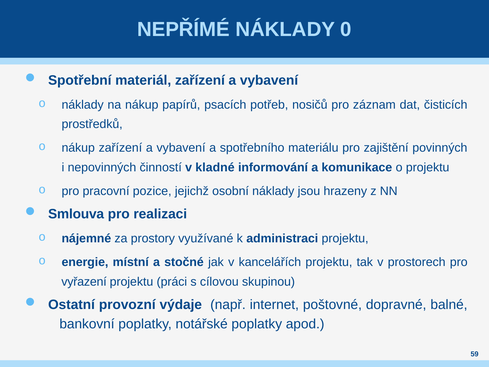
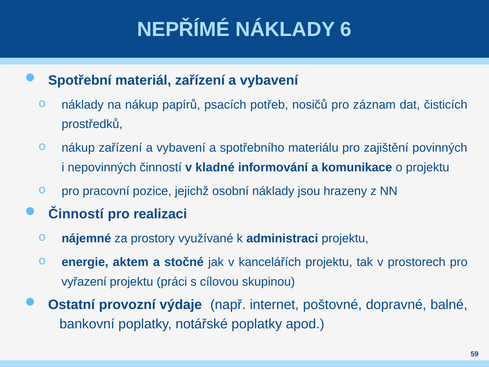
0: 0 -> 6
Smlouva at (76, 214): Smlouva -> Činností
místní: místní -> aktem
